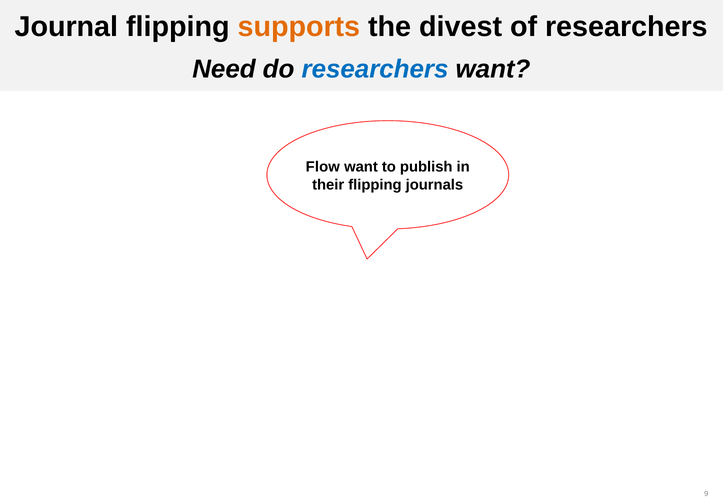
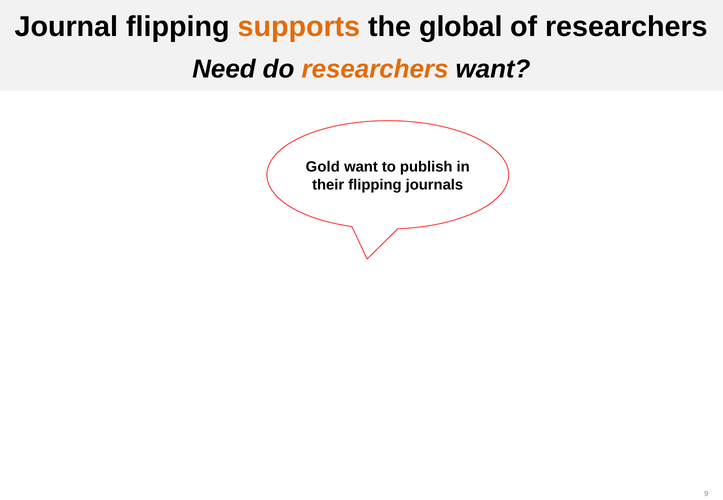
divest: divest -> global
researchers at (375, 69) colour: blue -> orange
Flow: Flow -> Gold
